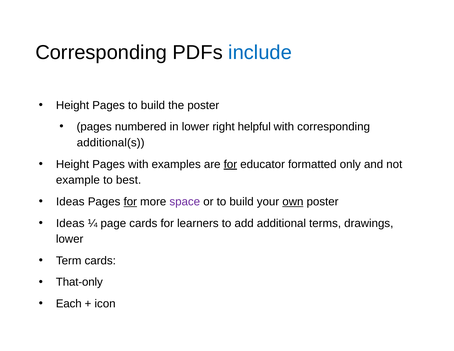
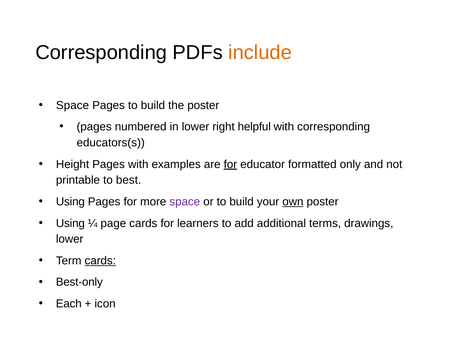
include colour: blue -> orange
Height at (73, 105): Height -> Space
additional(s: additional(s -> educators(s
example: example -> printable
Ideas at (70, 202): Ideas -> Using
for at (130, 202) underline: present -> none
Ideas at (70, 223): Ideas -> Using
cards at (100, 260) underline: none -> present
That-only: That-only -> Best-only
